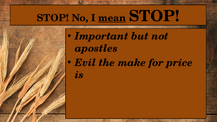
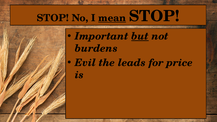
but underline: none -> present
apostles: apostles -> burdens
make: make -> leads
